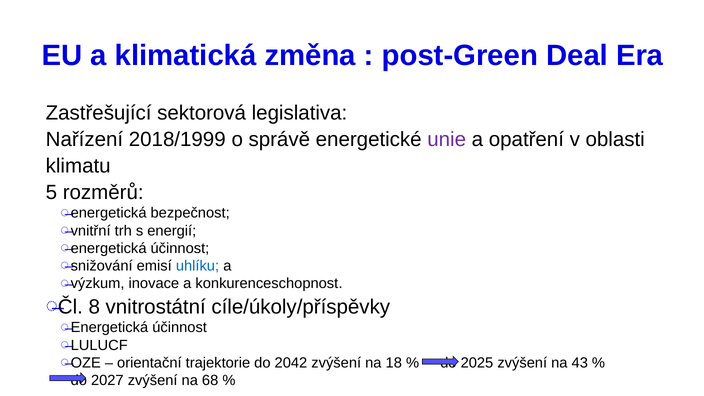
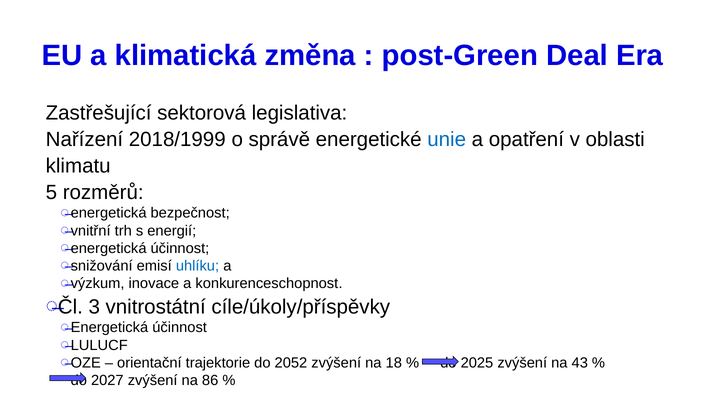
unie colour: purple -> blue
8: 8 -> 3
2042: 2042 -> 2052
68: 68 -> 86
